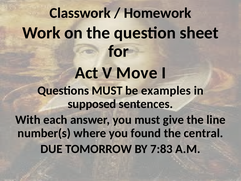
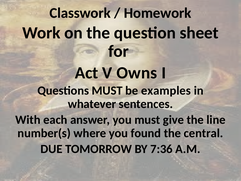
Move: Move -> Owns
supposed: supposed -> whatever
7:83: 7:83 -> 7:36
